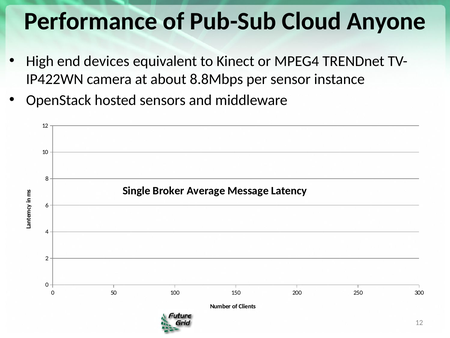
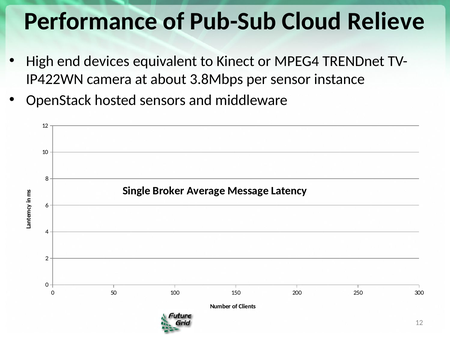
Anyone: Anyone -> Relieve
8.8Mbps: 8.8Mbps -> 3.8Mbps
